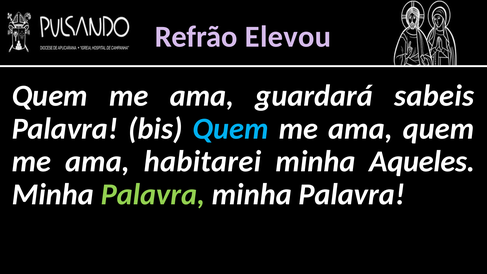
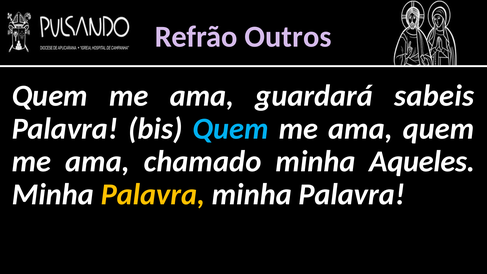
Elevou: Elevou -> Outros
habitarei: habitarei -> chamado
Palavra at (153, 194) colour: light green -> yellow
